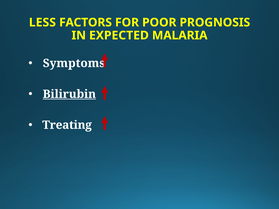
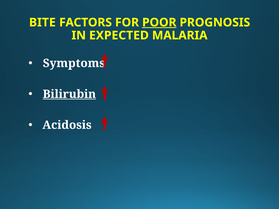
LESS: LESS -> BITE
POOR underline: none -> present
Treating: Treating -> Acidosis
